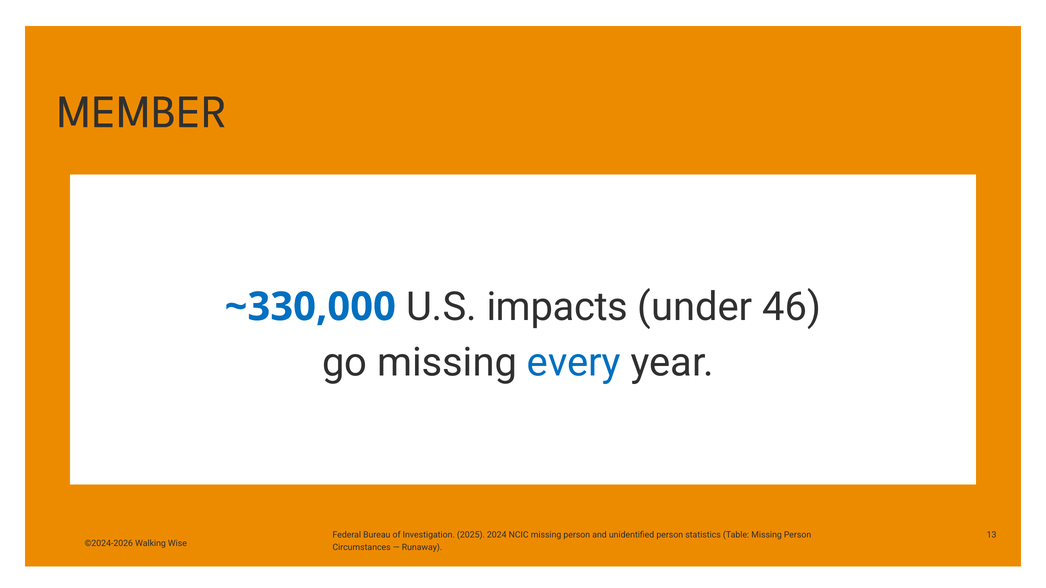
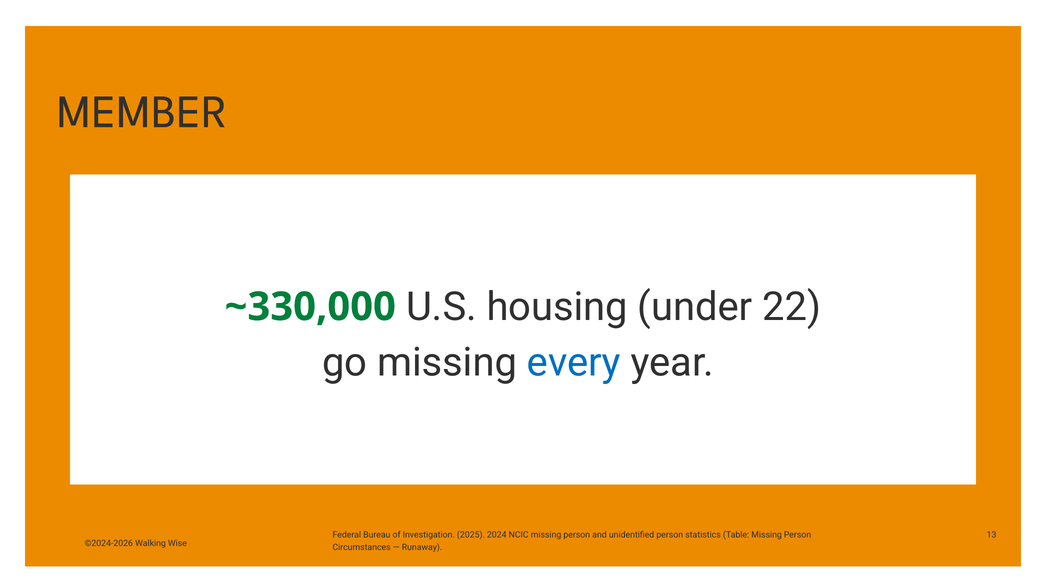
~330,000 colour: blue -> green
impacts: impacts -> housing
46: 46 -> 22
